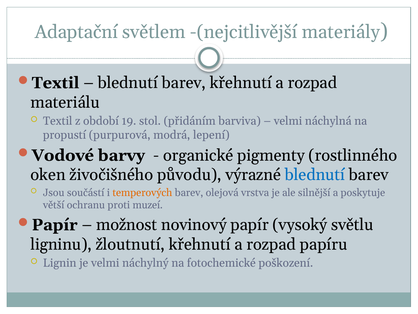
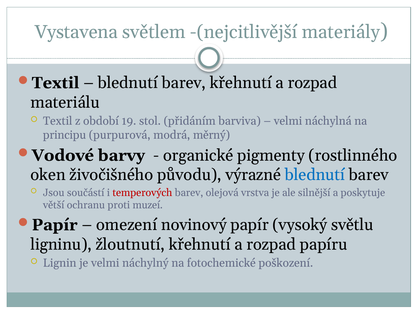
Adaptační: Adaptační -> Vystavena
propustí: propustí -> principu
lepení: lepení -> měrný
temperových colour: orange -> red
možnost: možnost -> omezení
